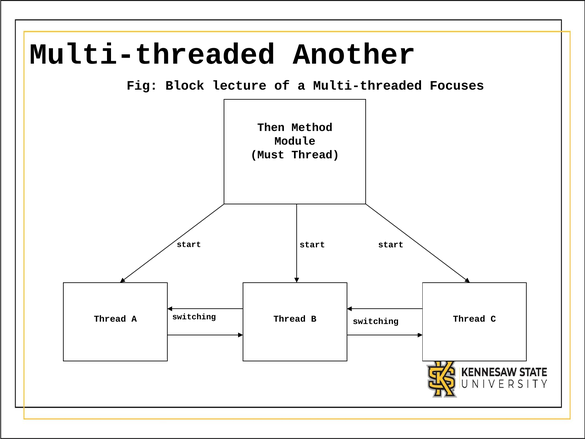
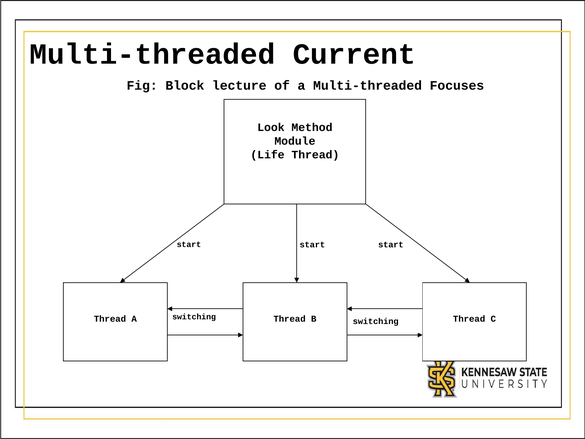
Another: Another -> Current
Then: Then -> Look
Must: Must -> Life
